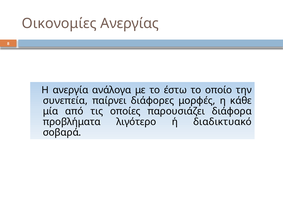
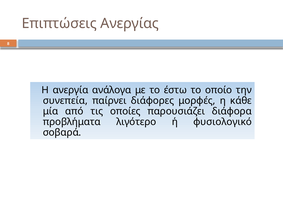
Οικονομίες: Οικονομίες -> Επιπτώσεις
διαδικτυακό: διαδικτυακό -> φυσιολογικό
